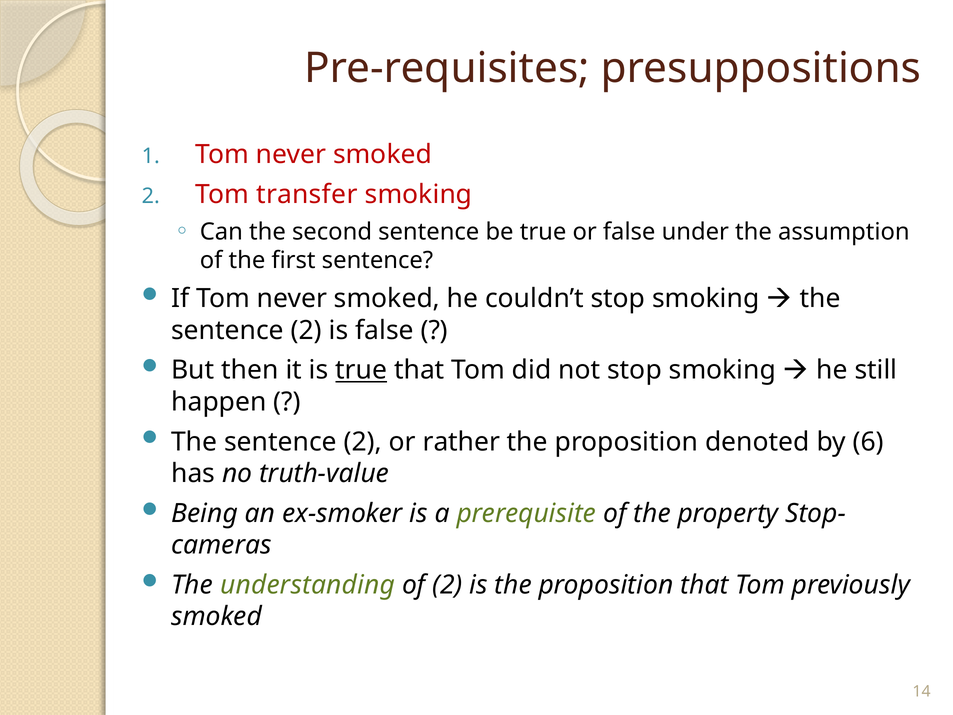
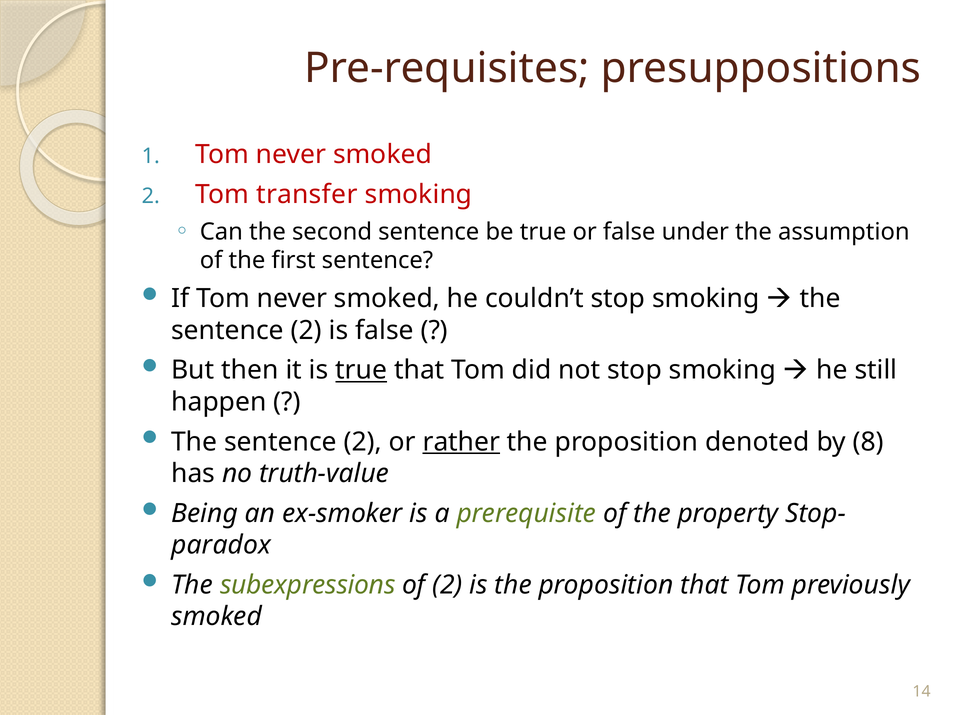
rather underline: none -> present
6: 6 -> 8
cameras: cameras -> paradox
understanding: understanding -> subexpressions
